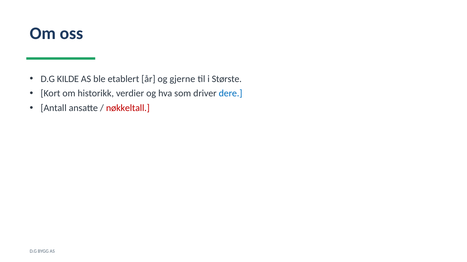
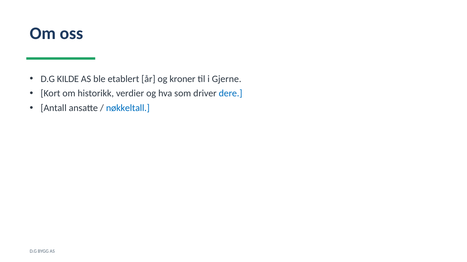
gjerne: gjerne -> kroner
Største: Største -> Gjerne
nøkkeltall colour: red -> blue
